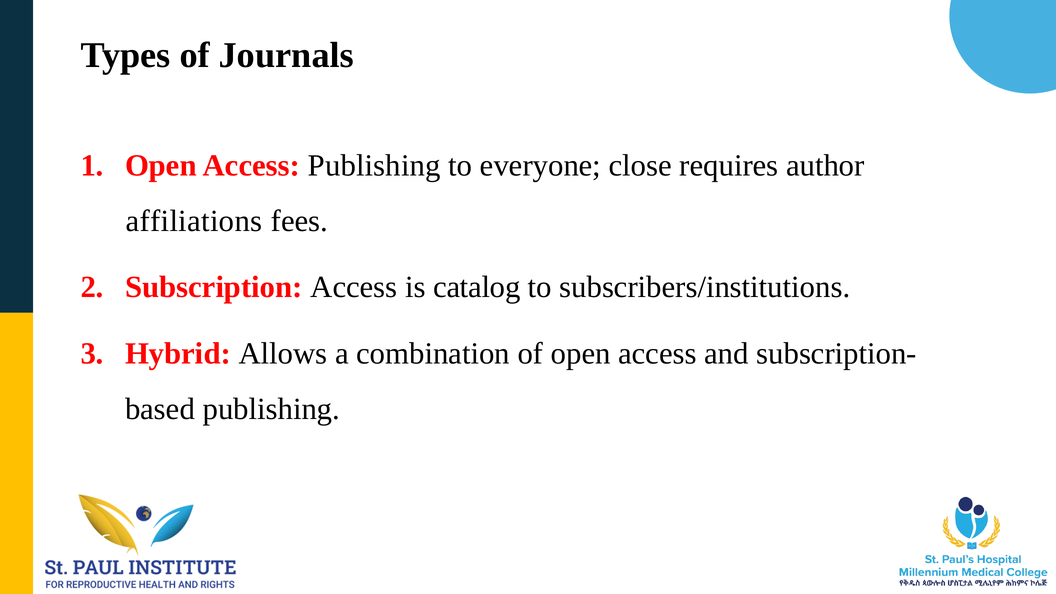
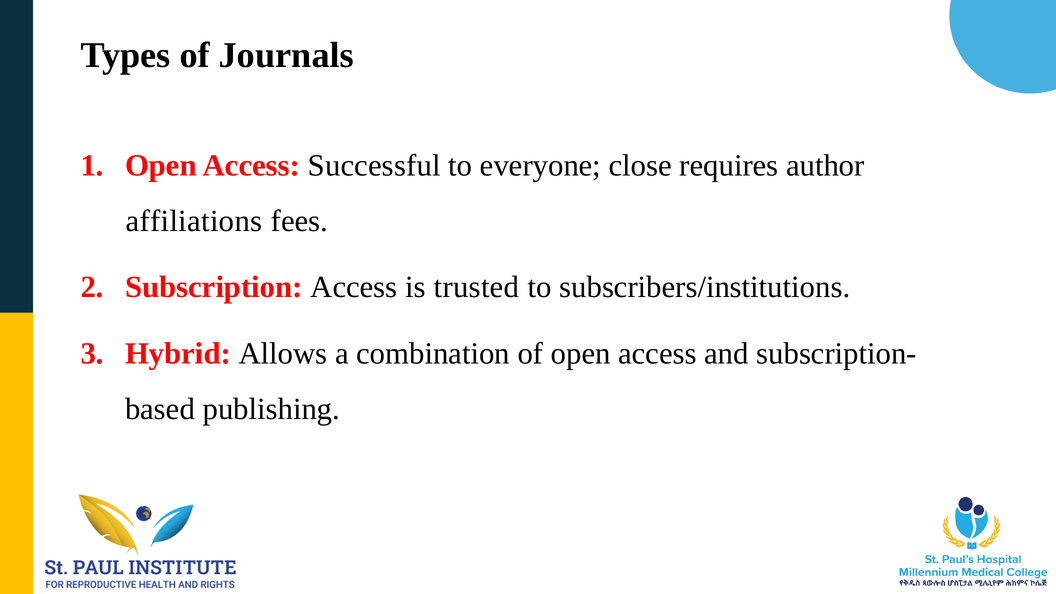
Access Publishing: Publishing -> Successful
catalog: catalog -> trusted
